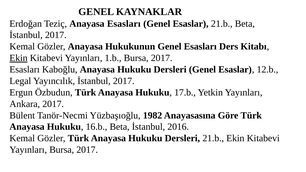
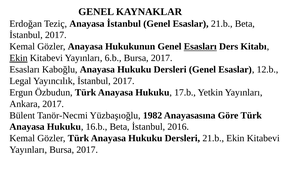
Anayasa Esasları: Esasları -> İstanbul
Esasları at (200, 47) underline: none -> present
1.b: 1.b -> 6.b
